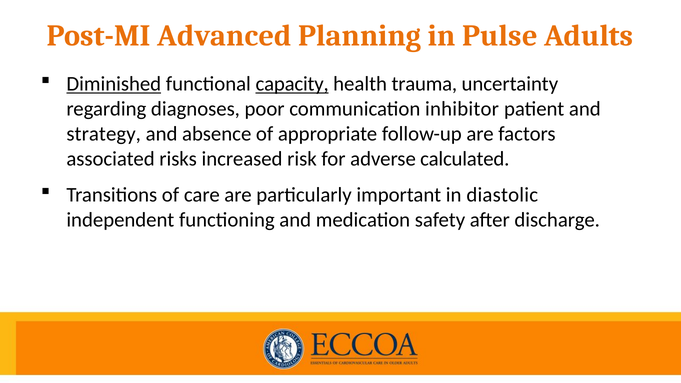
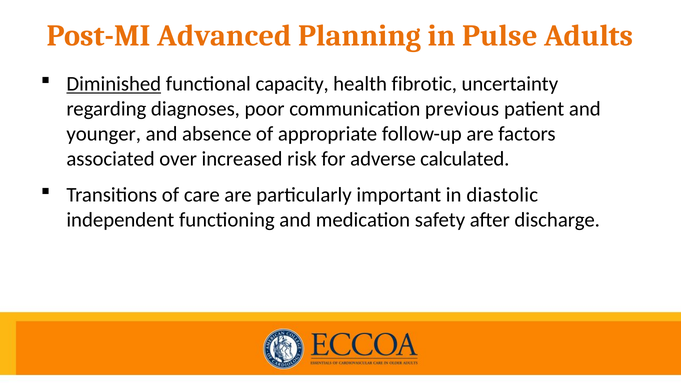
capacity underline: present -> none
trauma: trauma -> fibrotic
inhibitor: inhibitor -> previous
strategy: strategy -> younger
risks: risks -> over
